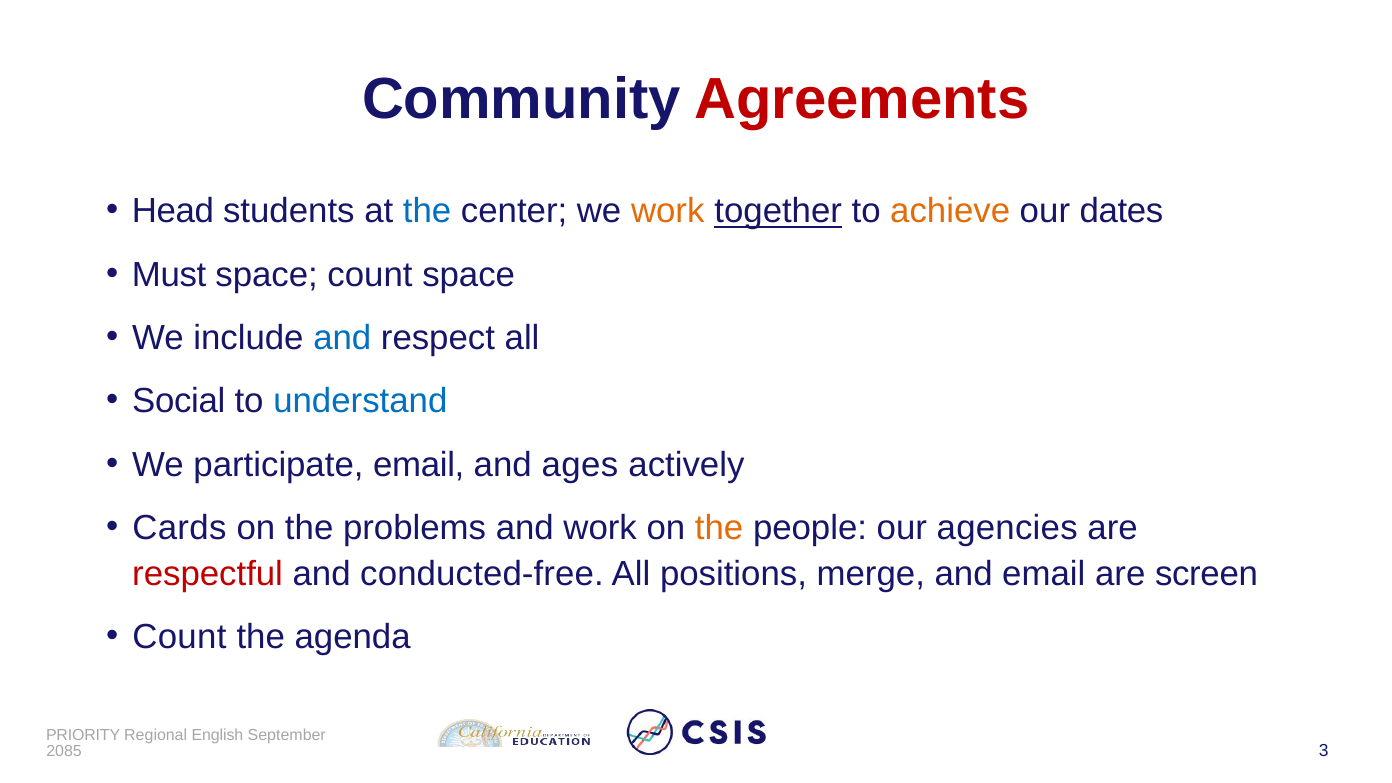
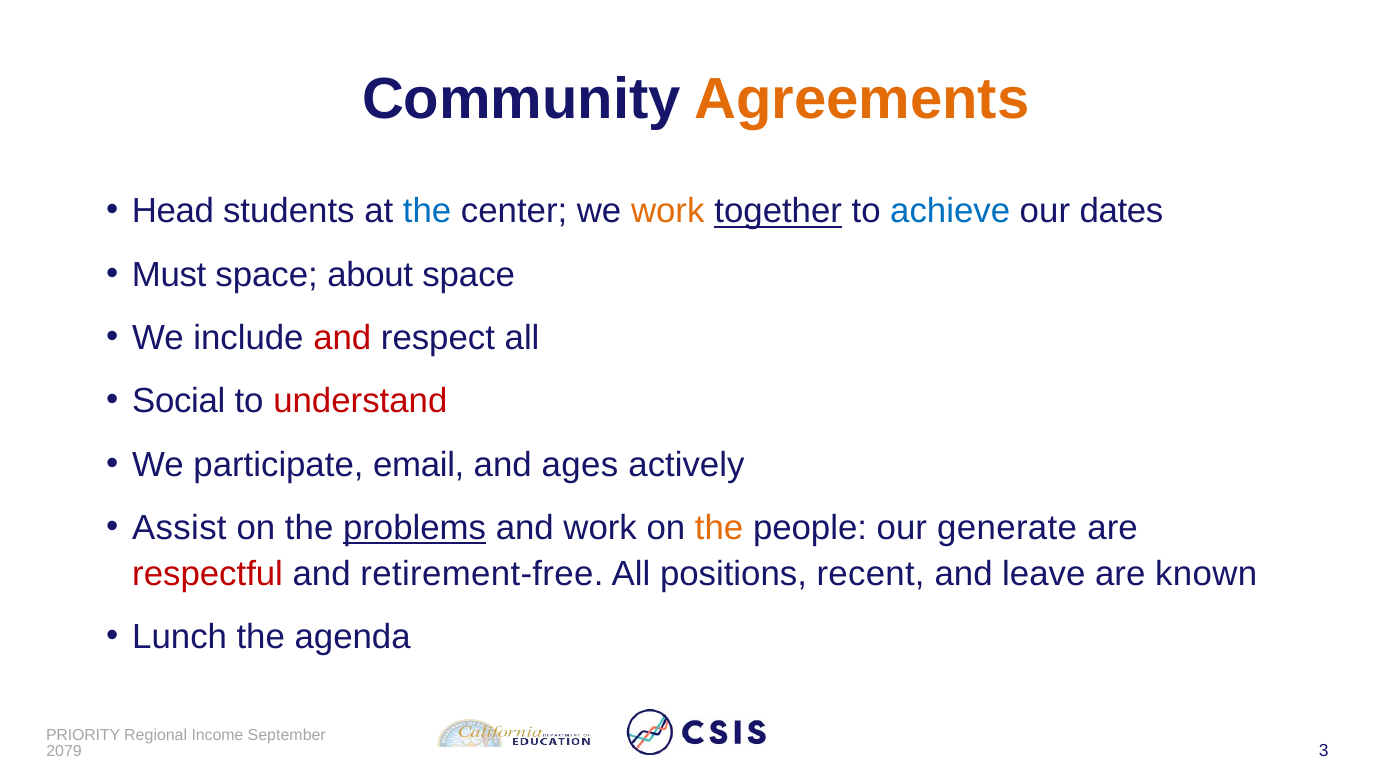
Agreements colour: red -> orange
achieve colour: orange -> blue
space count: count -> about
and at (342, 338) colour: blue -> red
understand colour: blue -> red
Cards: Cards -> Assist
problems underline: none -> present
agencies: agencies -> generate
conducted-free: conducted-free -> retirement-free
merge: merge -> recent
and email: email -> leave
screen: screen -> known
Count at (179, 637): Count -> Lunch
English: English -> Income
2085: 2085 -> 2079
